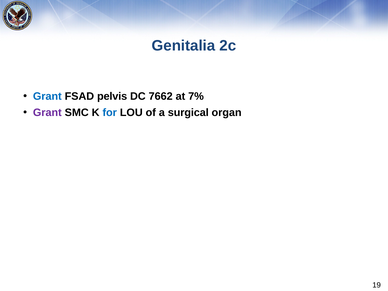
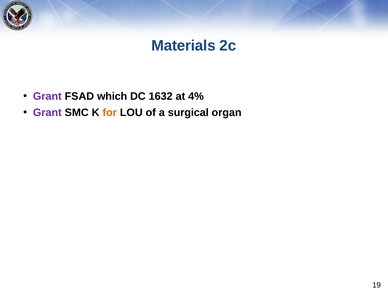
Genitalia: Genitalia -> Materials
Grant at (47, 96) colour: blue -> purple
pelvis: pelvis -> which
7662: 7662 -> 1632
7%: 7% -> 4%
for colour: blue -> orange
